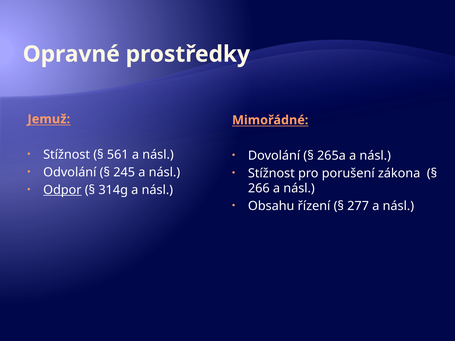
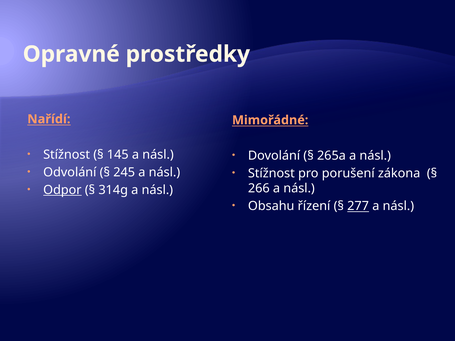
Jemuž: Jemuž -> Nařídí
561: 561 -> 145
277 underline: none -> present
